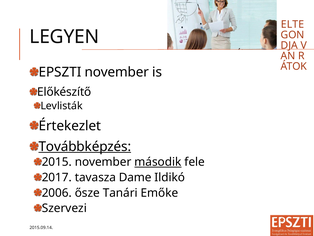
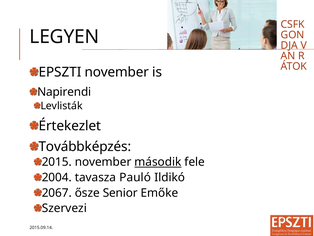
ELTE: ELTE -> CSFK
Előkészítő: Előkészítő -> Napirendi
Továbbképzés underline: present -> none
2017: 2017 -> 2004
Dame: Dame -> Pauló
2006: 2006 -> 2067
Tanári: Tanári -> Senior
